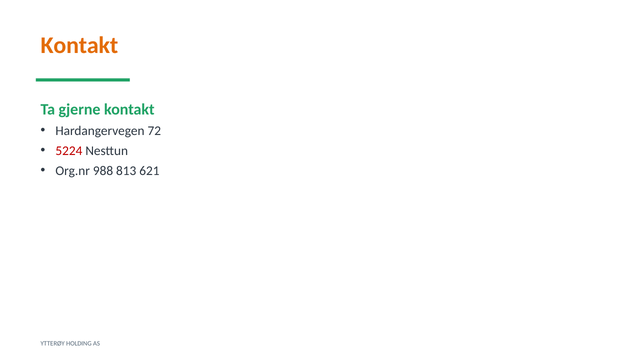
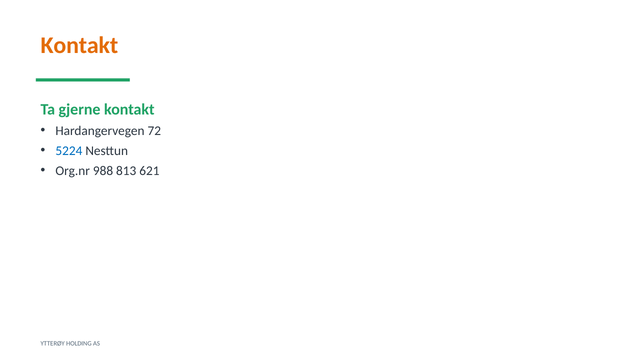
5224 colour: red -> blue
